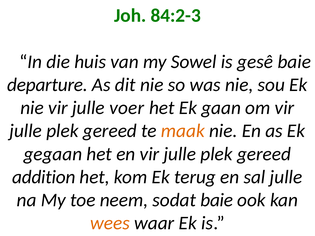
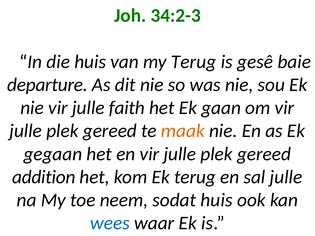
84:2-3: 84:2-3 -> 34:2-3
my Sowel: Sowel -> Terug
voer: voer -> faith
sodat baie: baie -> huis
wees colour: orange -> blue
